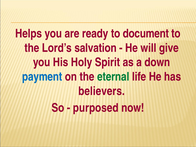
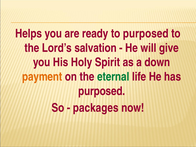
to document: document -> purposed
payment colour: blue -> orange
believers at (102, 91): believers -> purposed
purposed: purposed -> packages
